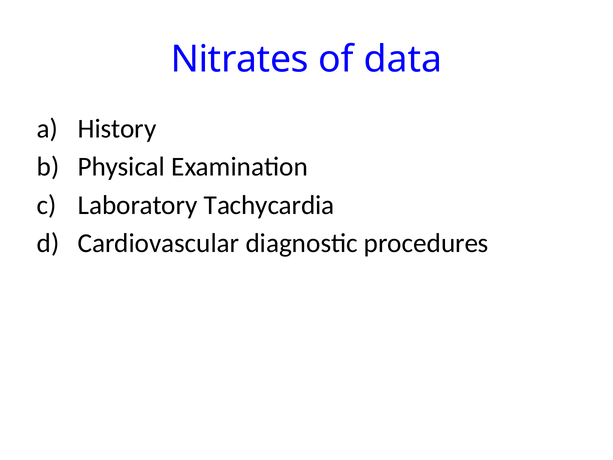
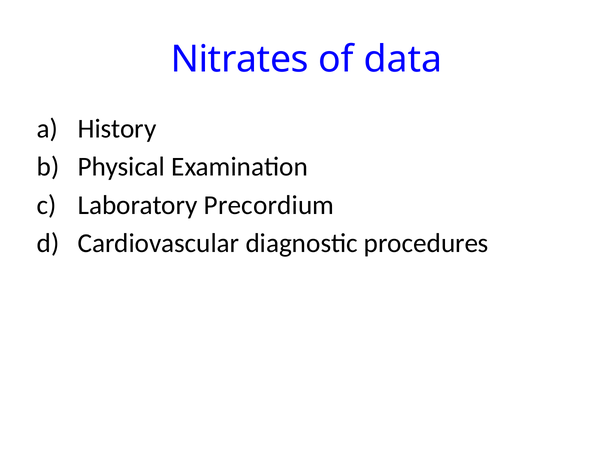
Tachycardia: Tachycardia -> Precordium
